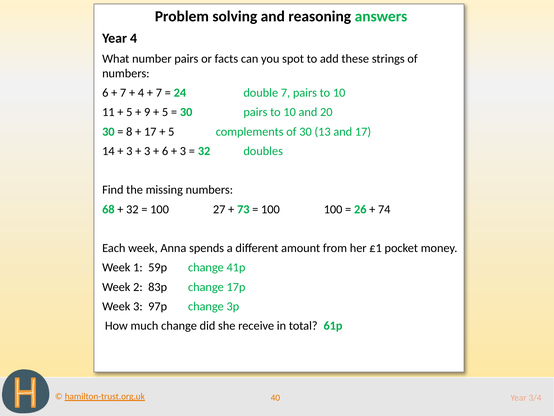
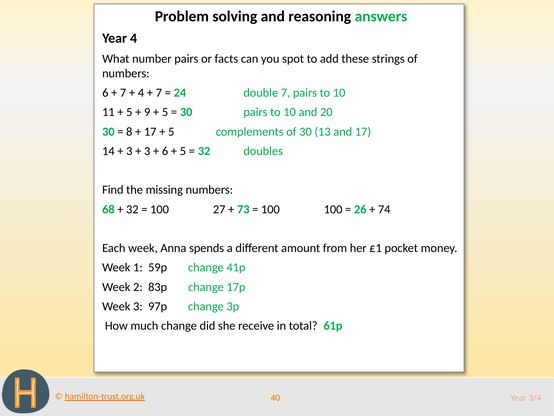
3 at (183, 151): 3 -> 5
